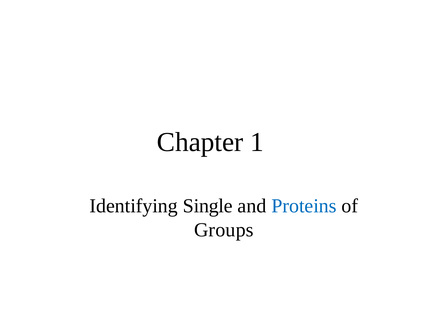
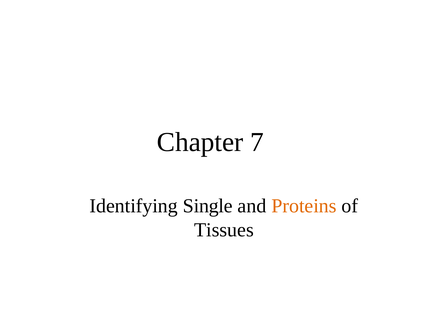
1: 1 -> 7
Proteins colour: blue -> orange
Groups: Groups -> Tissues
